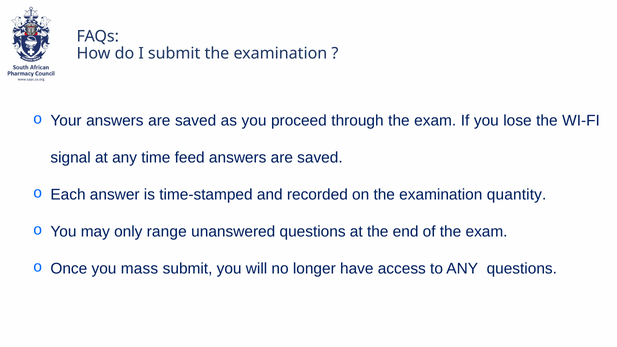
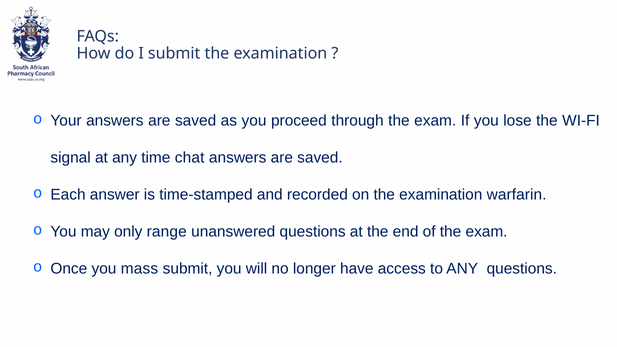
feed: feed -> chat
quantity: quantity -> warfarin
